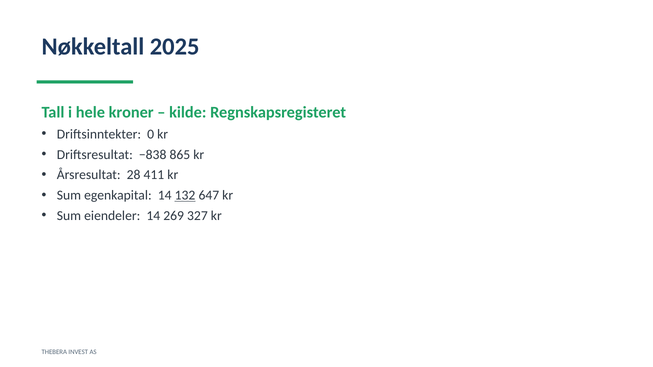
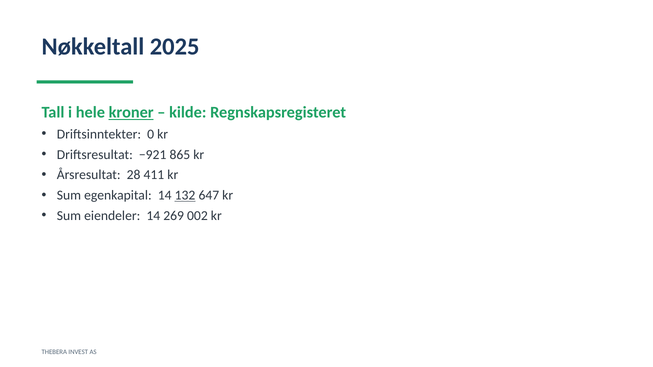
kroner underline: none -> present
−838: −838 -> −921
327: 327 -> 002
